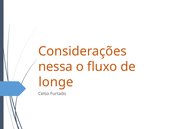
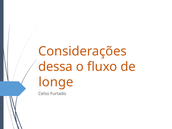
nessa: nessa -> dessa
